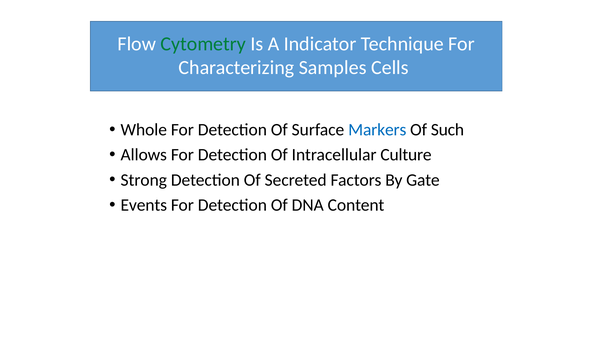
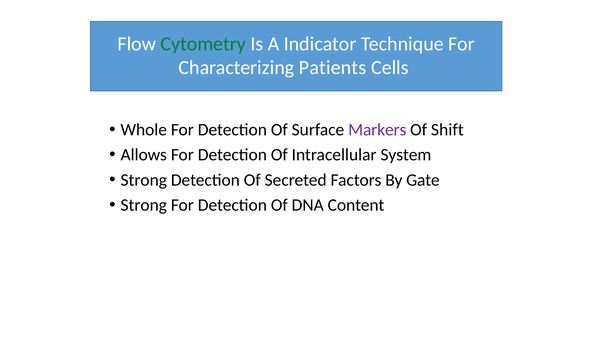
Samples: Samples -> Patients
Markers colour: blue -> purple
Such: Such -> Shift
Culture: Culture -> System
Events at (144, 205): Events -> Strong
